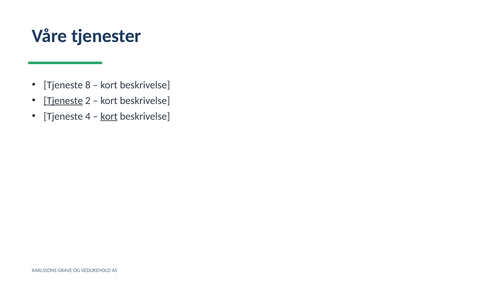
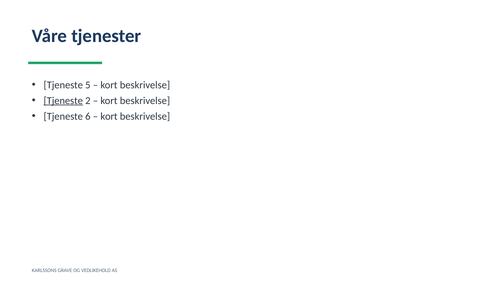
8: 8 -> 5
4: 4 -> 6
kort at (109, 116) underline: present -> none
